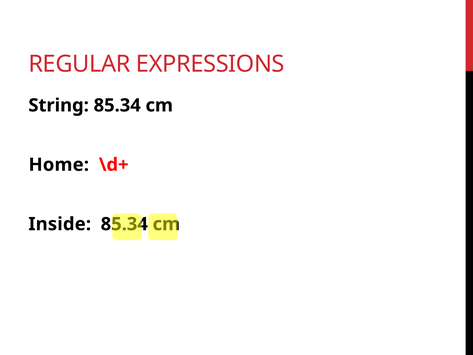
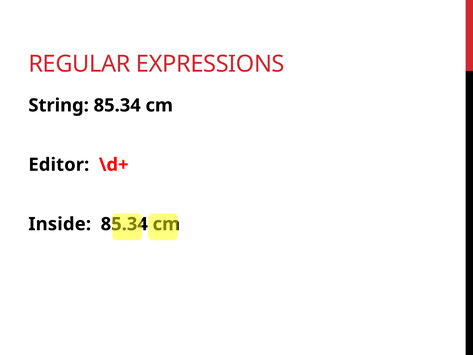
Home: Home -> Editor
